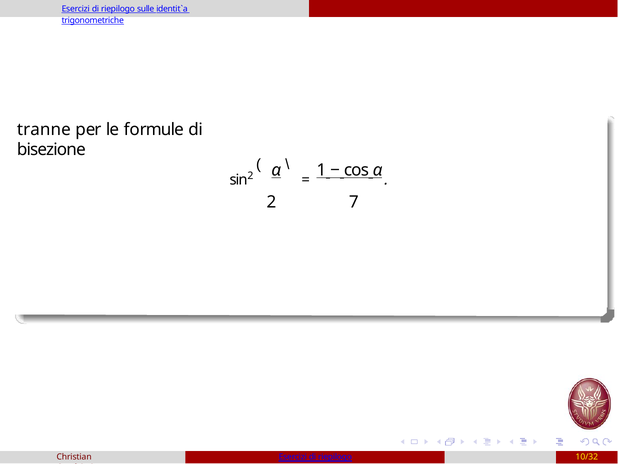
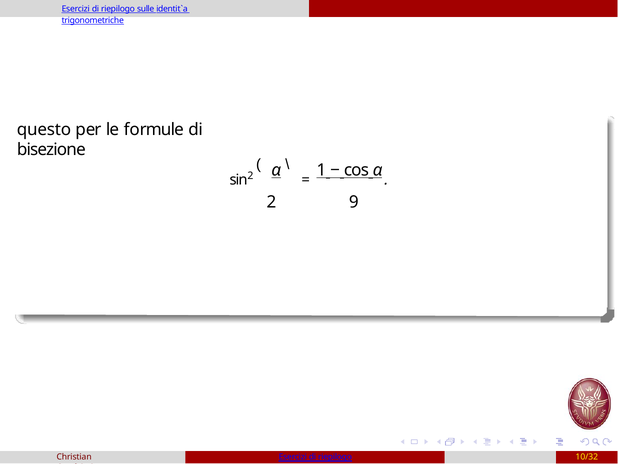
tranne: tranne -> questo
7: 7 -> 9
